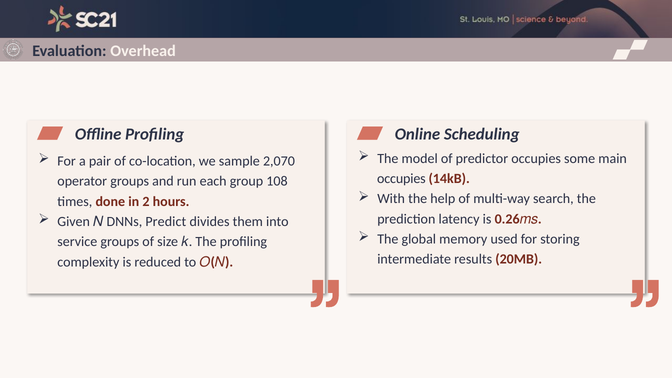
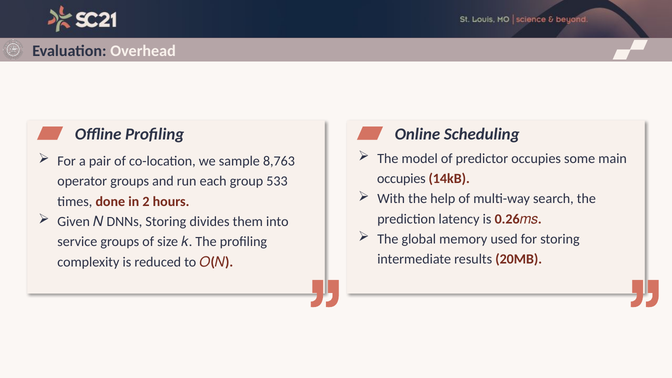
2,070: 2,070 -> 8,763
108: 108 -> 533
DNNs Predict: Predict -> Storing
